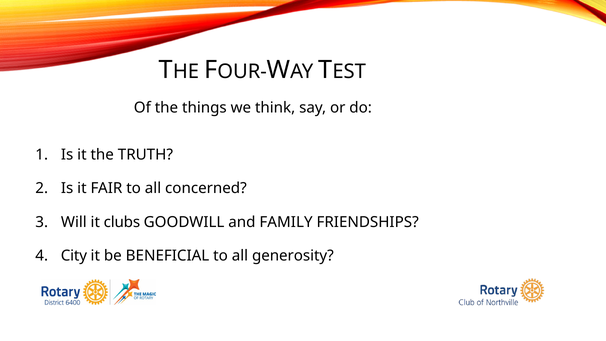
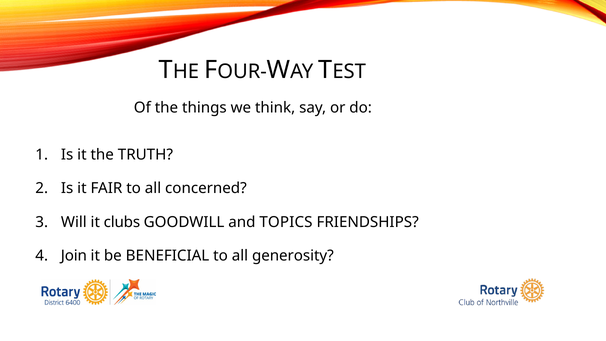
FAMILY: FAMILY -> TOPICS
City: City -> Join
